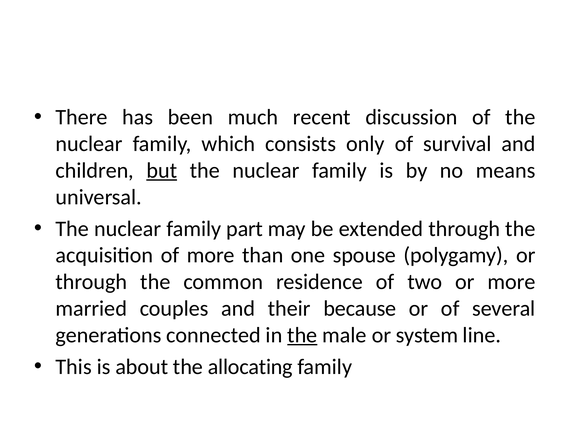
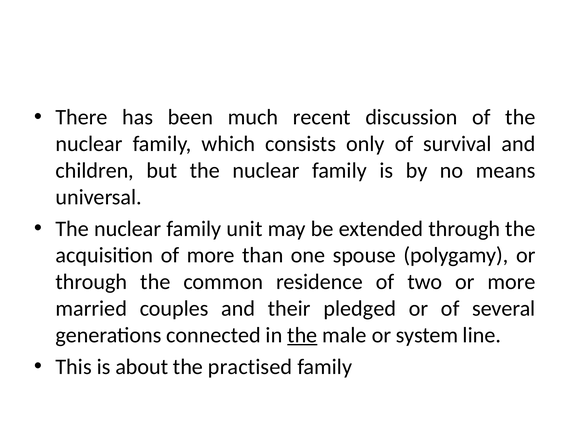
but underline: present -> none
part: part -> unit
because: because -> pledged
allocating: allocating -> practised
